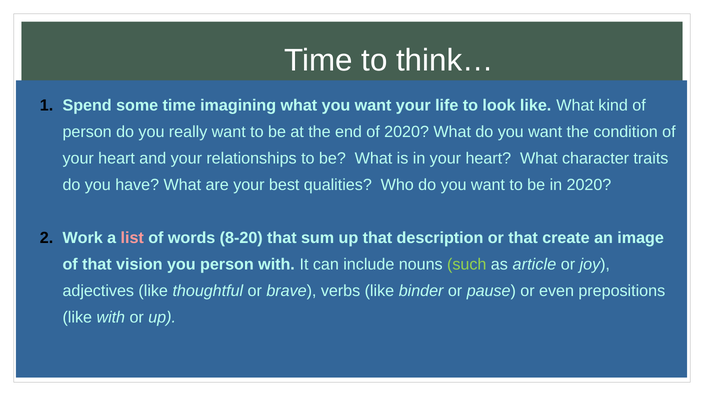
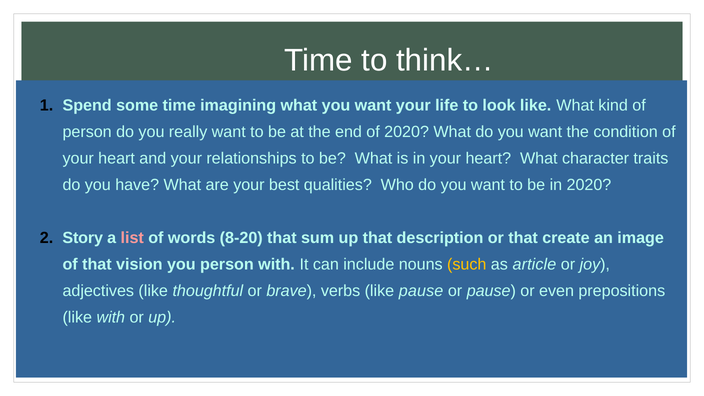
Work: Work -> Story
such colour: light green -> yellow
like binder: binder -> pause
